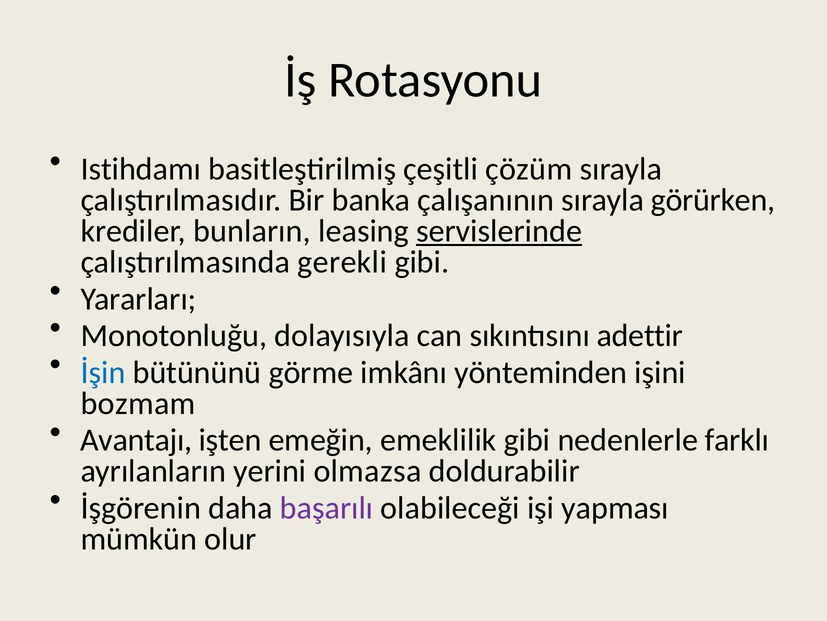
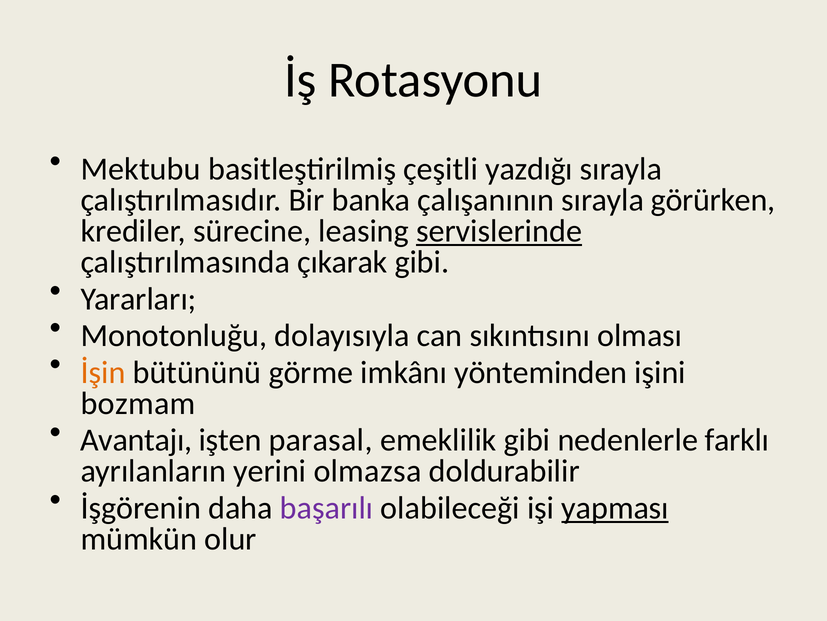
Istihdamı: Istihdamı -> Mektubu
çözüm: çözüm -> yazdığı
bunların: bunların -> sürecine
gerekli: gerekli -> çıkarak
adettir: adettir -> olması
İşin colour: blue -> orange
emeğin: emeğin -> parasal
yapması underline: none -> present
